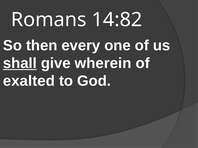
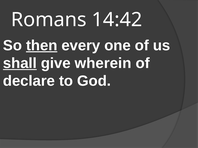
14:82: 14:82 -> 14:42
then underline: none -> present
exalted: exalted -> declare
